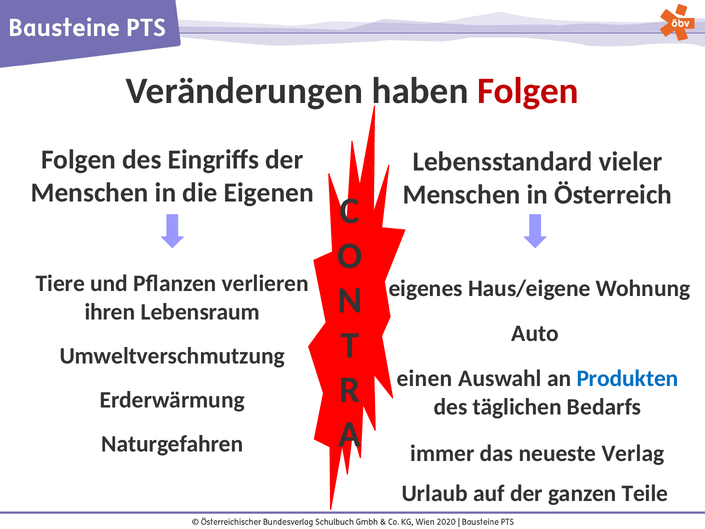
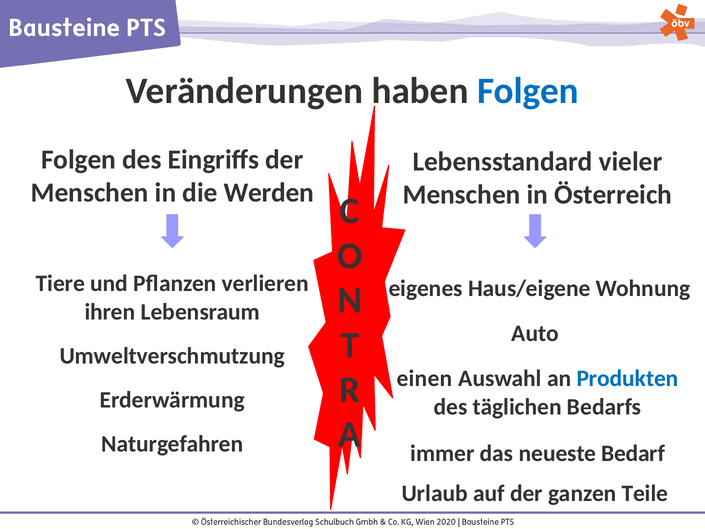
Folgen at (528, 91) colour: red -> blue
Eigenen: Eigenen -> Werden
Verlag: Verlag -> Bedarf
